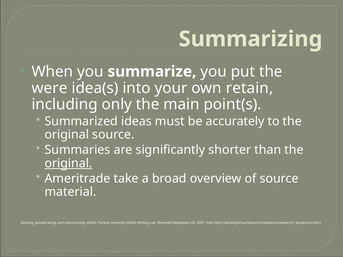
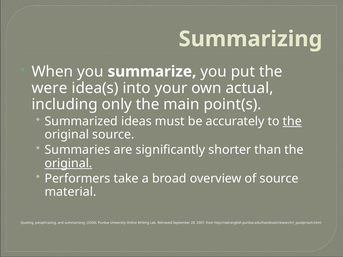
retain: retain -> actual
the at (292, 121) underline: none -> present
Ameritrade: Ameritrade -> Performers
